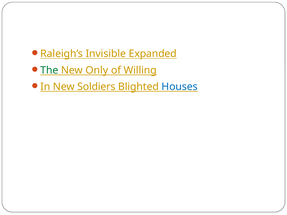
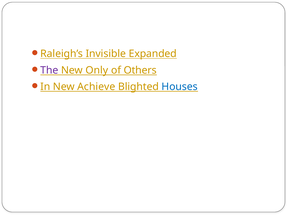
The colour: green -> purple
Willing: Willing -> Others
Soldiers: Soldiers -> Achieve
